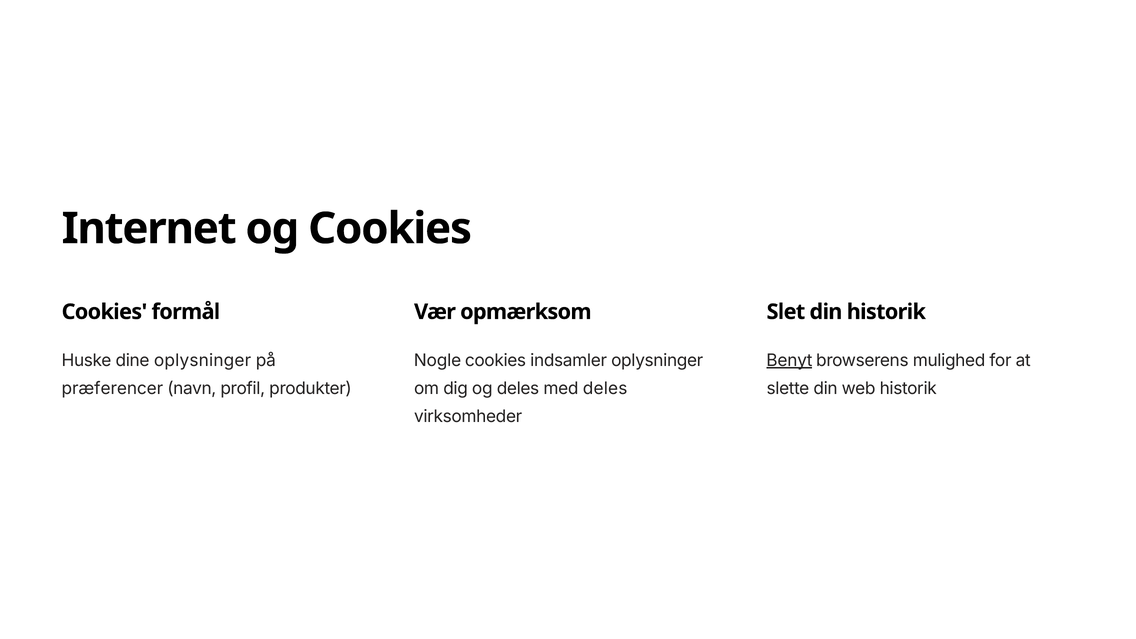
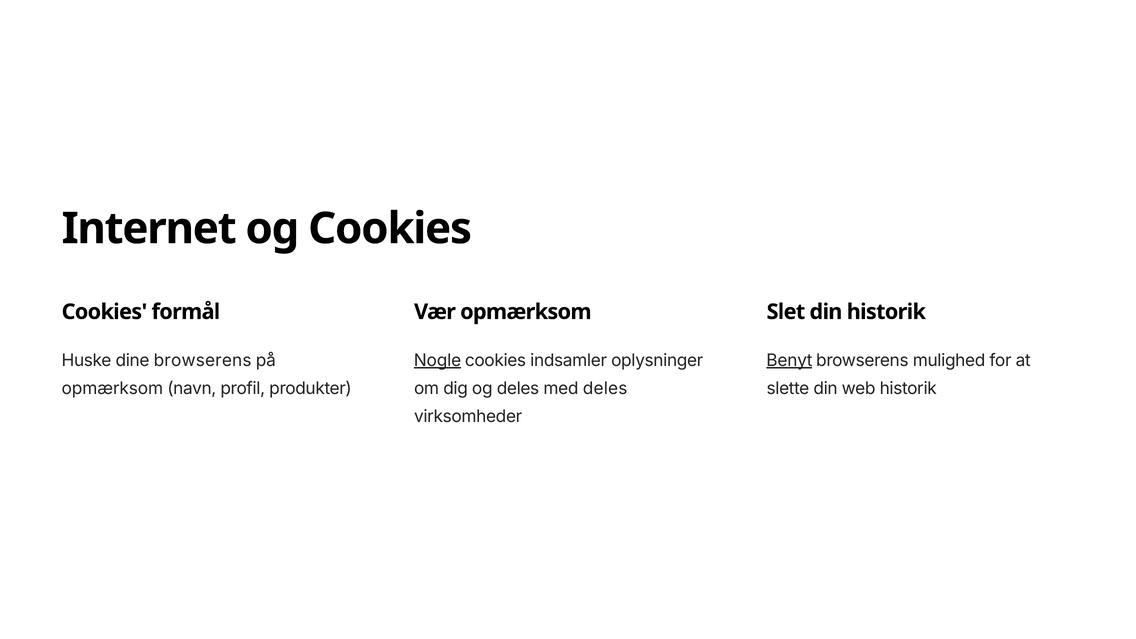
dine oplysninger: oplysninger -> browserens
Nogle underline: none -> present
præferencer at (112, 388): præferencer -> opmærksom
